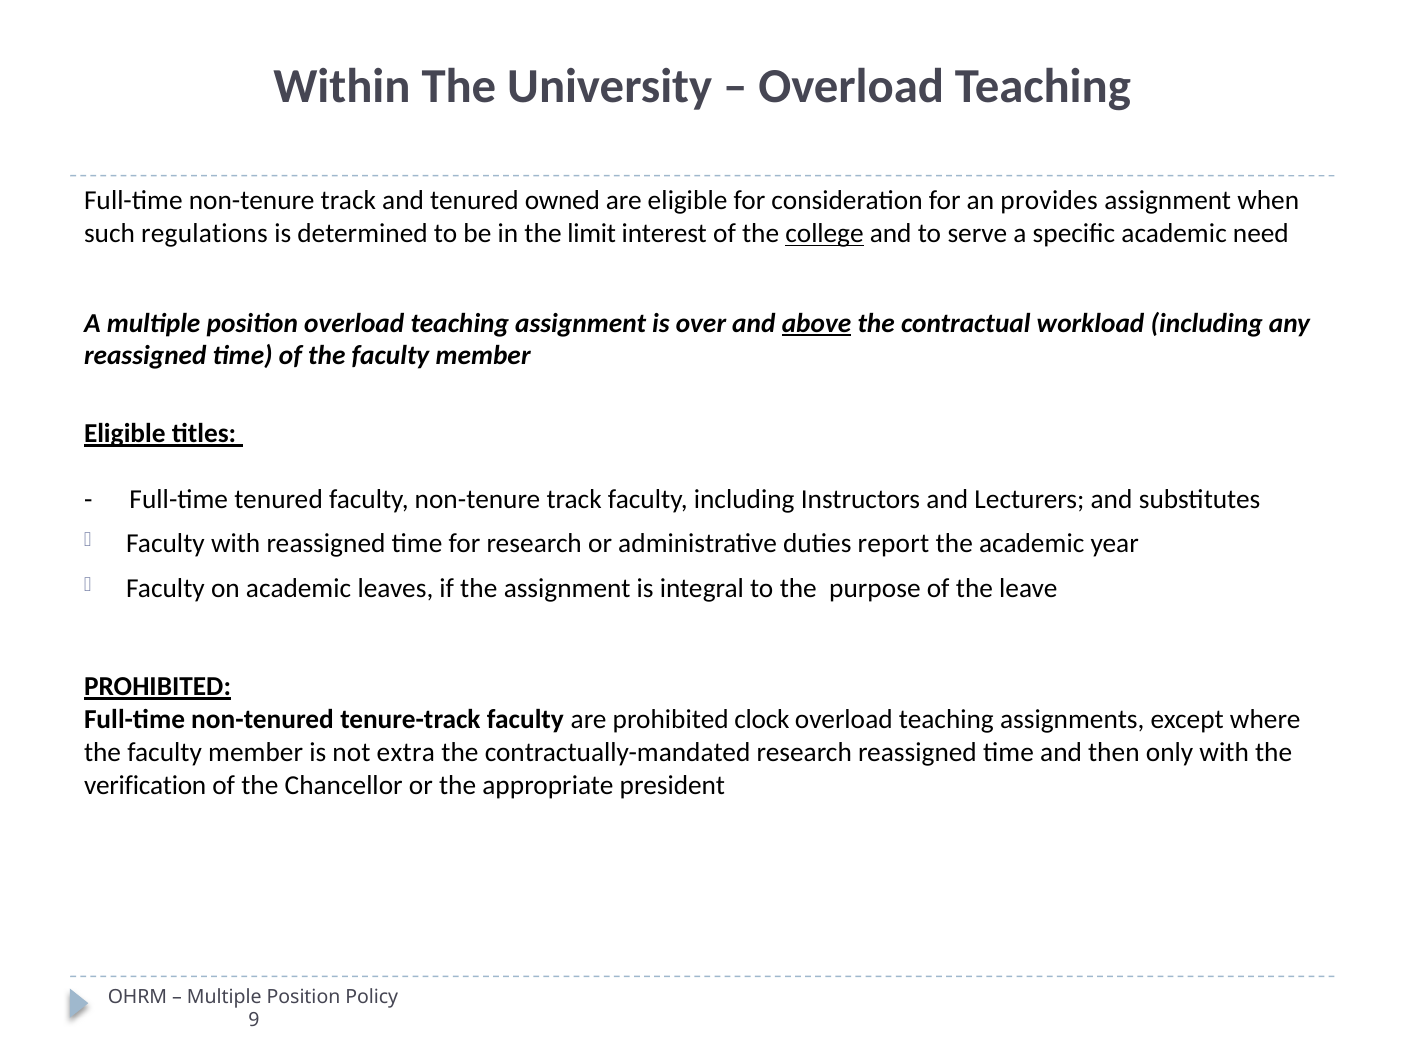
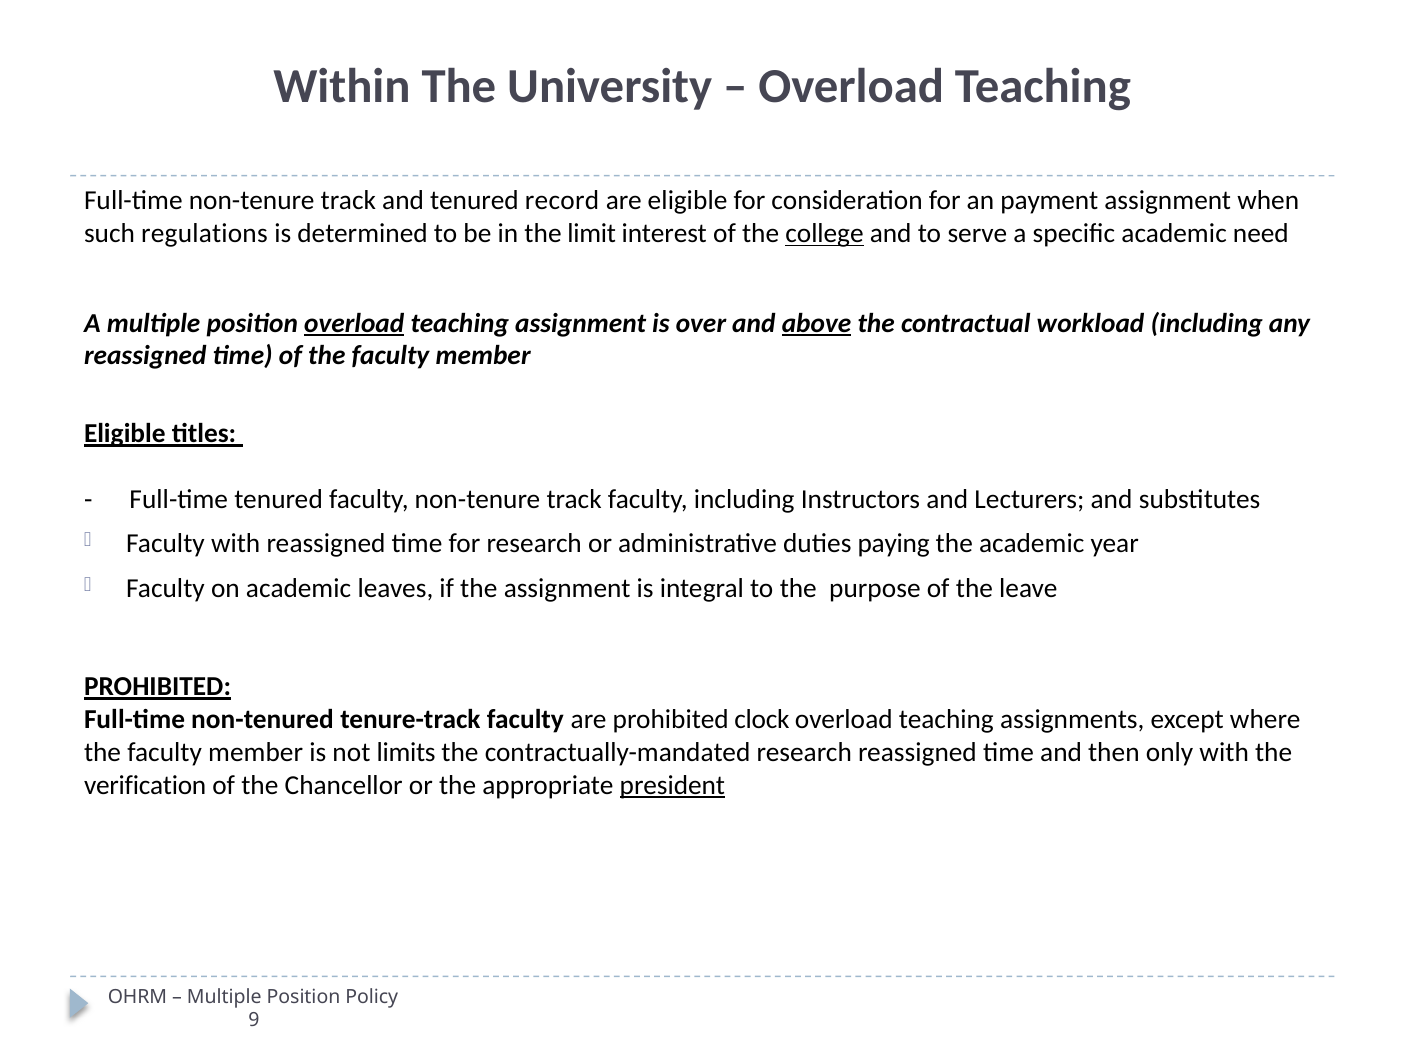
owned: owned -> record
provides: provides -> payment
overload at (354, 323) underline: none -> present
report: report -> paying
extra: extra -> limits
president underline: none -> present
